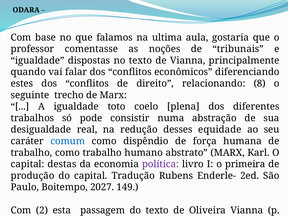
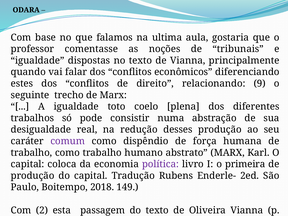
8: 8 -> 9
desses equidade: equidade -> produção
comum colour: blue -> purple
destas: destas -> coloca
2027: 2027 -> 2018
